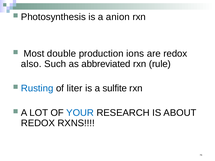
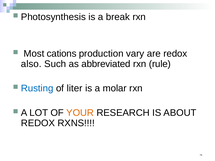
anion: anion -> break
double: double -> cations
ions: ions -> vary
sulfite: sulfite -> molar
YOUR colour: blue -> orange
